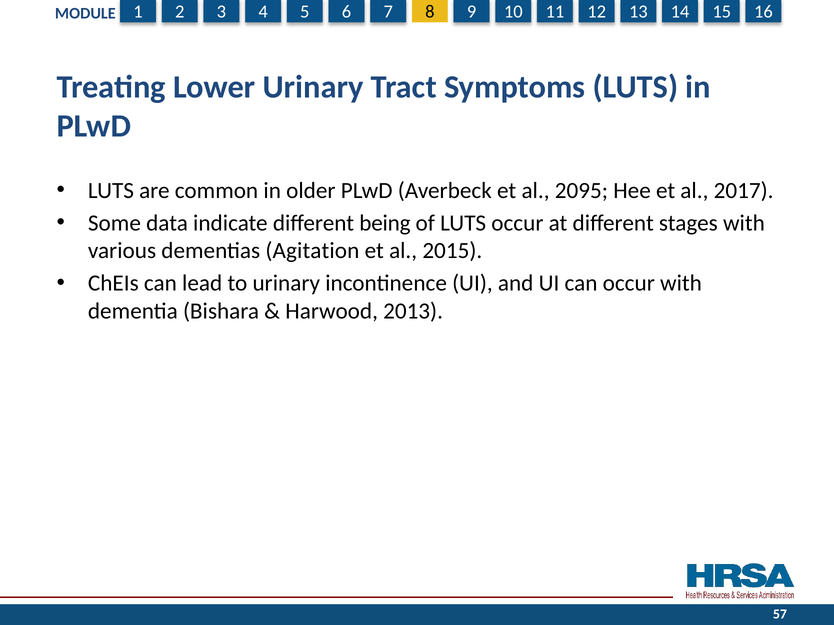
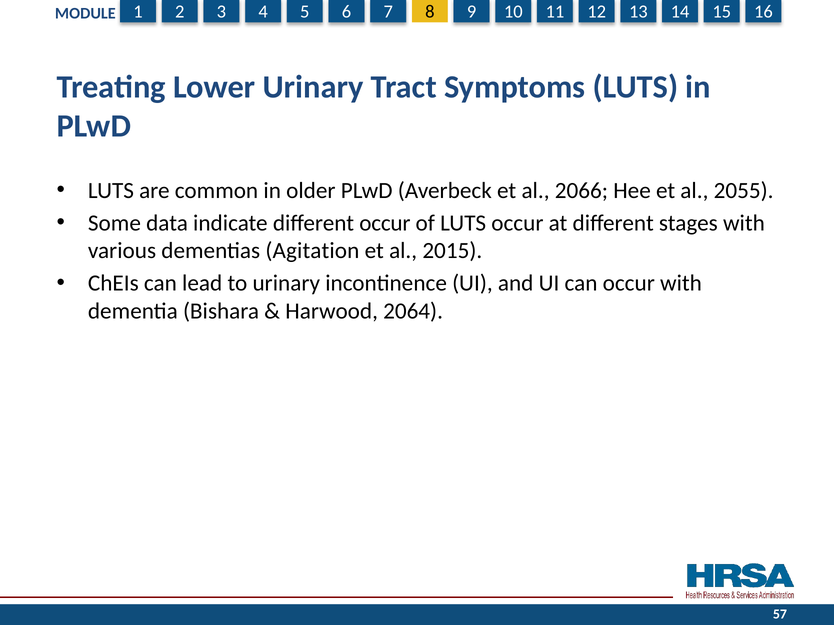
2095: 2095 -> 2066
2017: 2017 -> 2055
different being: being -> occur
2013: 2013 -> 2064
